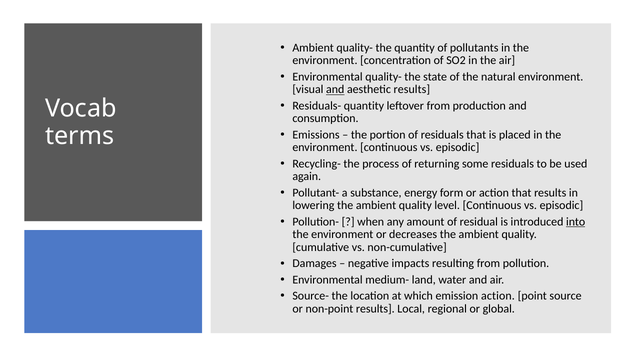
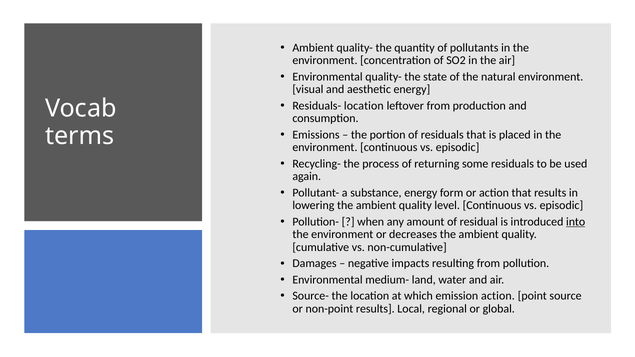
and at (335, 90) underline: present -> none
aesthetic results: results -> energy
Residuals- quantity: quantity -> location
